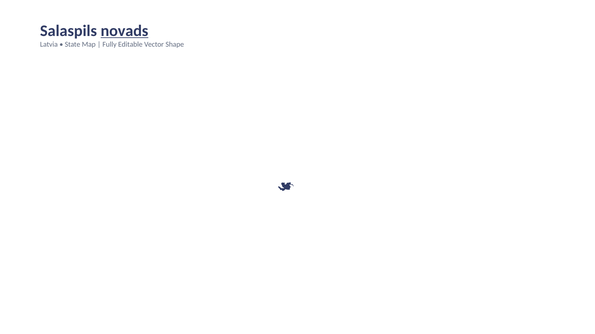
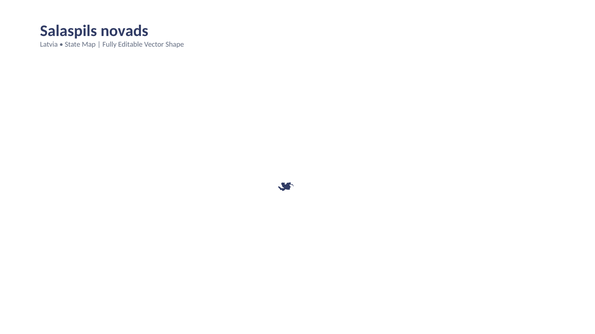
novads underline: present -> none
